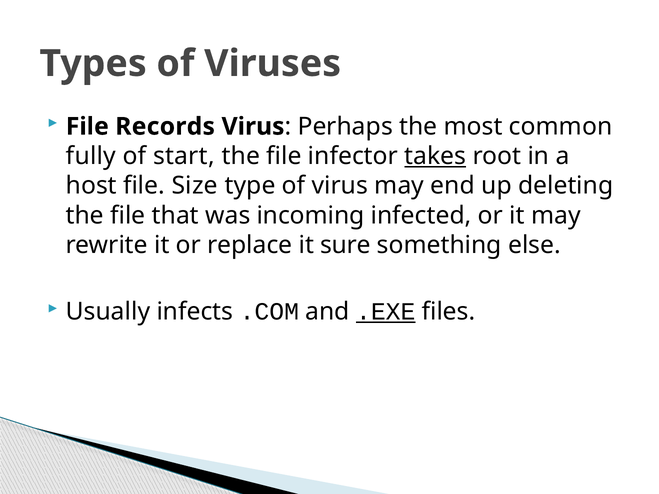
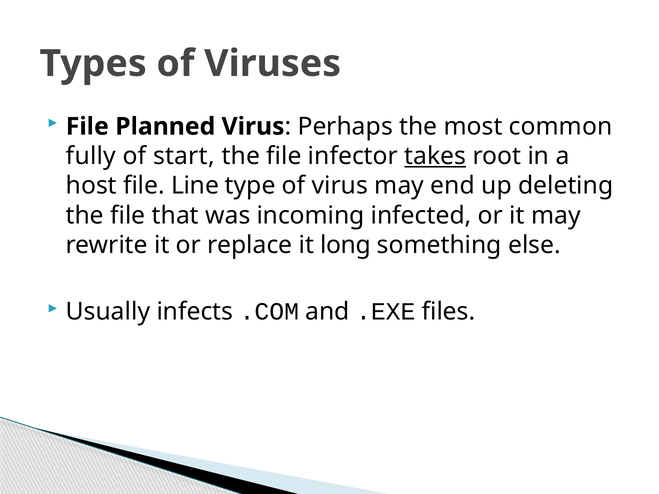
Records: Records -> Planned
Size: Size -> Line
sure: sure -> long
.EXE underline: present -> none
